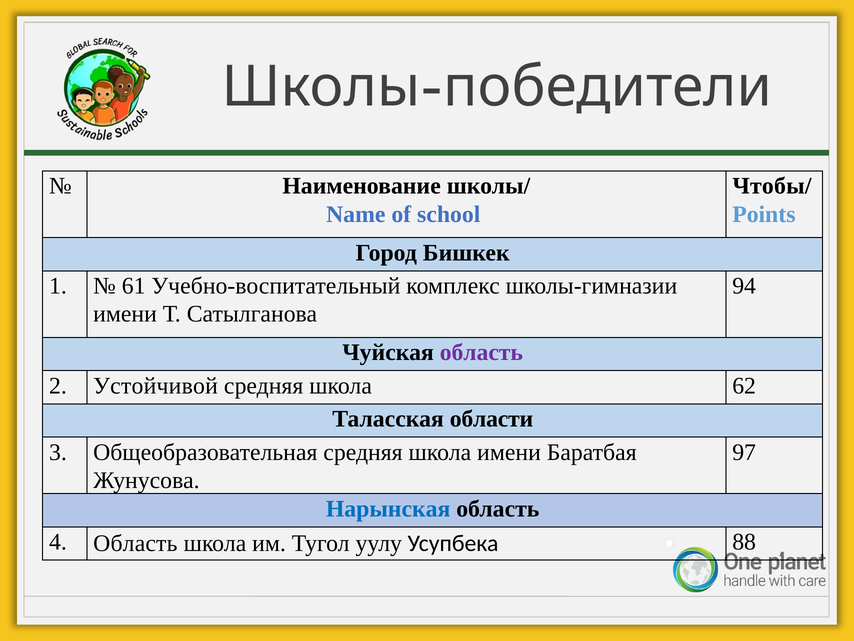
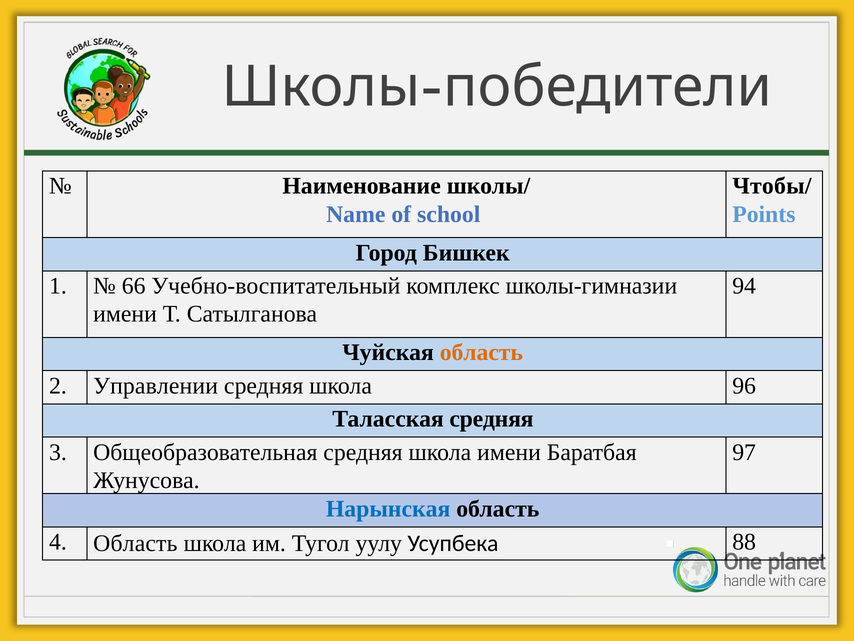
61: 61 -> 66
область at (481, 352) colour: purple -> orange
Устойчивой: Устойчивой -> Управлении
62: 62 -> 96
Таласская области: области -> средняя
